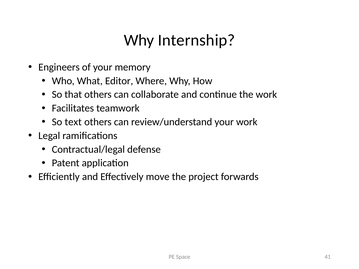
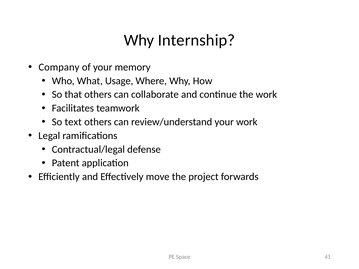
Engineers: Engineers -> Company
Editor: Editor -> Usage
